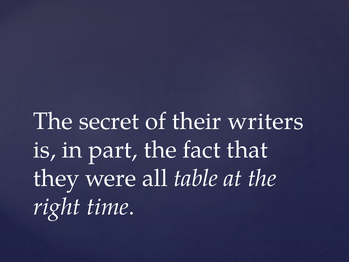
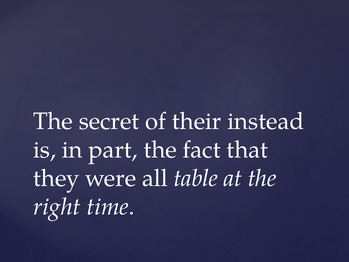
writers: writers -> instead
